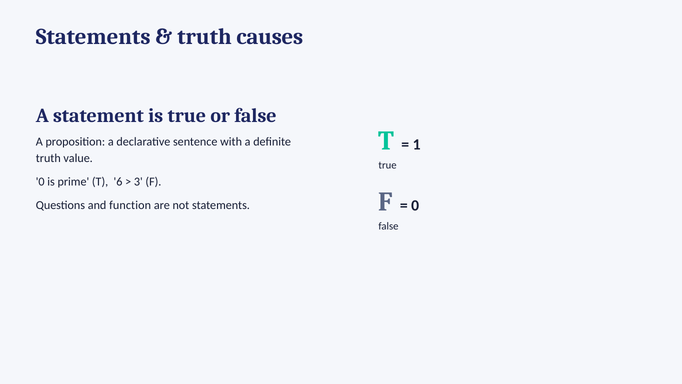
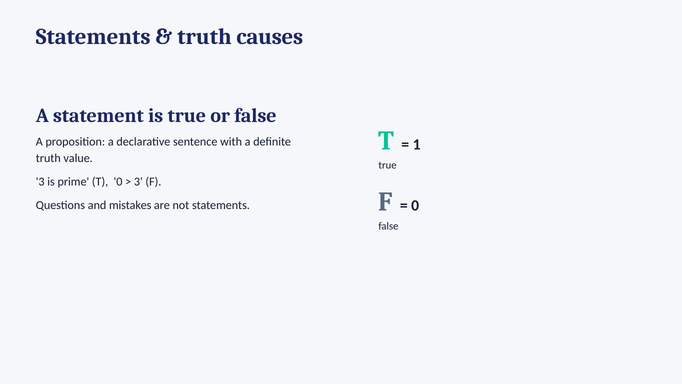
0 at (40, 182): 0 -> 3
T 6: 6 -> 0
function: function -> mistakes
